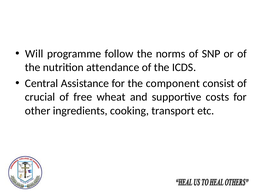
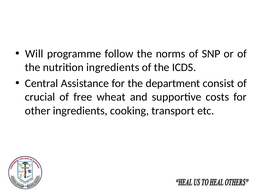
nutrition attendance: attendance -> ingredients
component: component -> department
